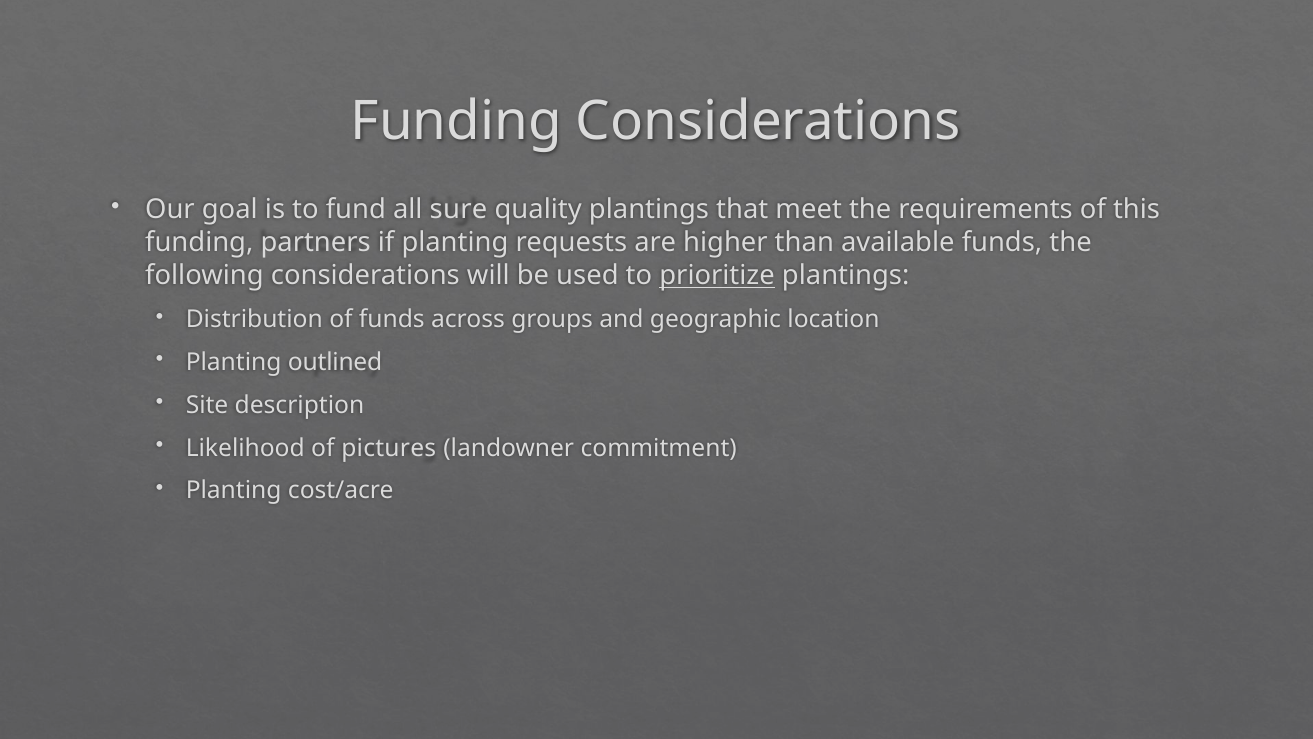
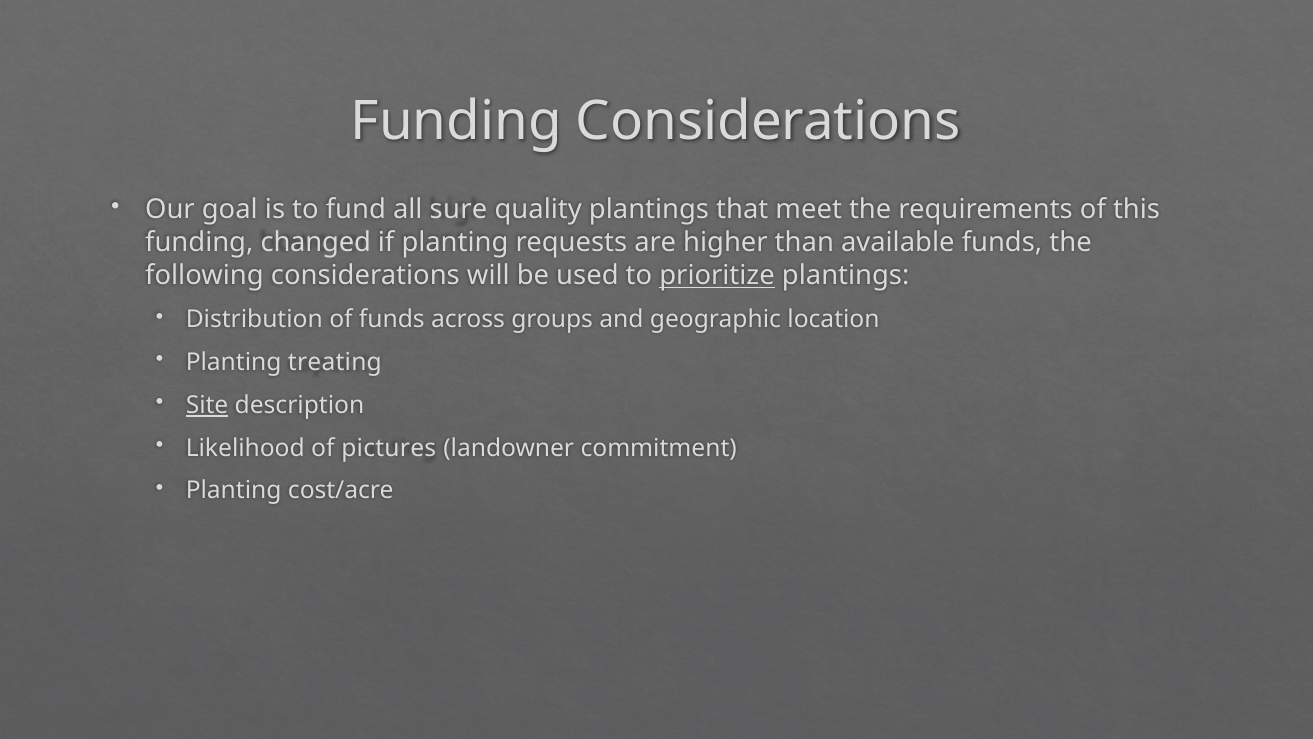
partners: partners -> changed
outlined: outlined -> treating
Site underline: none -> present
